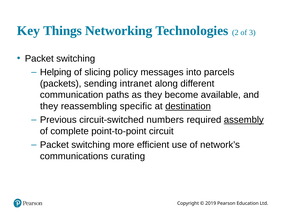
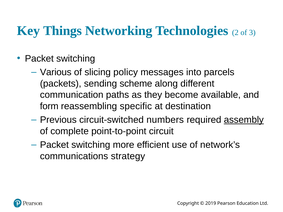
Helping: Helping -> Various
intranet: intranet -> scheme
they at (49, 106): they -> form
destination underline: present -> none
curating: curating -> strategy
